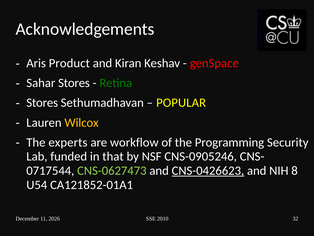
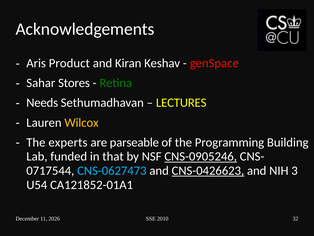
Stores at (42, 103): Stores -> Needs
POPULAR: POPULAR -> LECTURES
workflow: workflow -> parseable
Security: Security -> Building
CNS-0905246 underline: none -> present
CNS-0627473 colour: light green -> light blue
8: 8 -> 3
